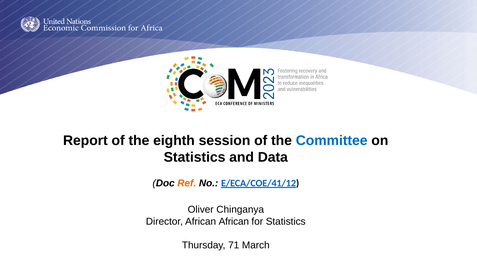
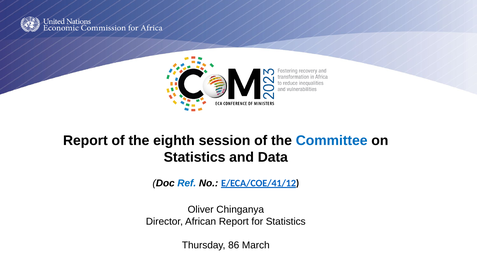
Ref colour: orange -> blue
African African: African -> Report
71: 71 -> 86
